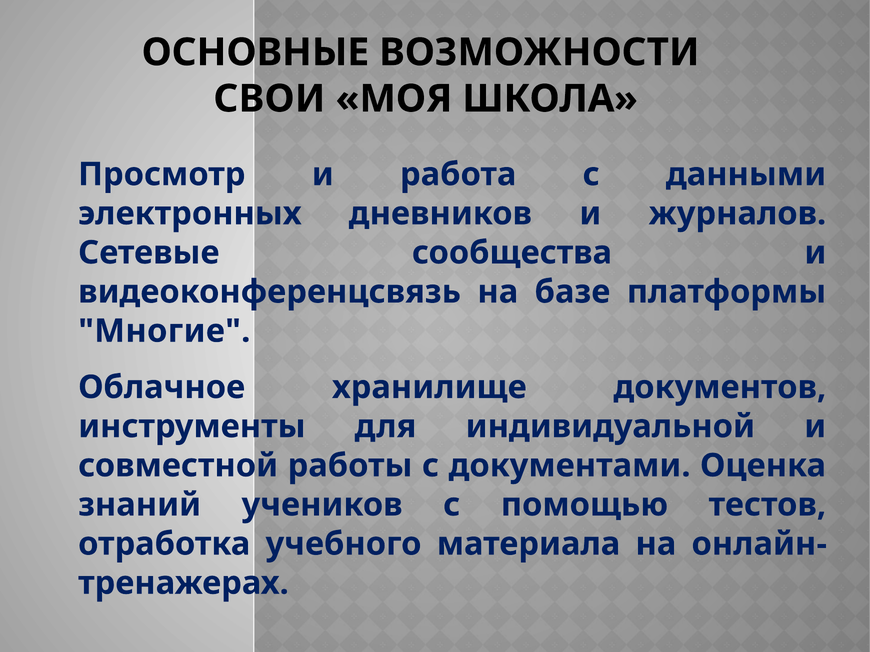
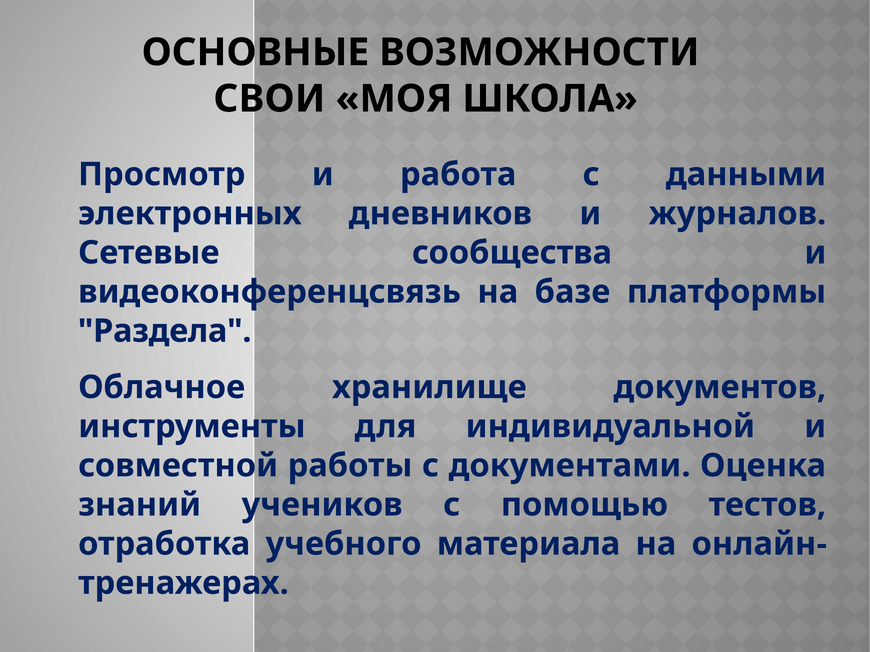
Многие: Многие -> Раздела
